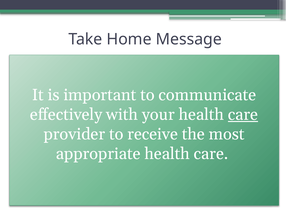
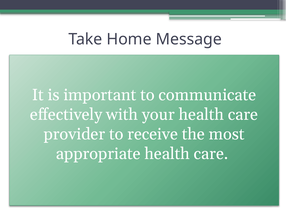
care at (243, 114) underline: present -> none
